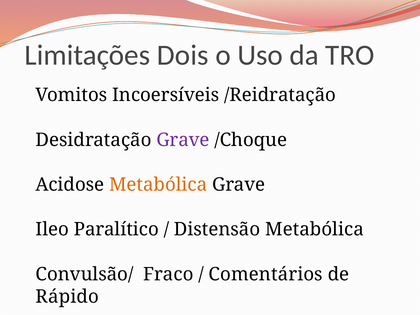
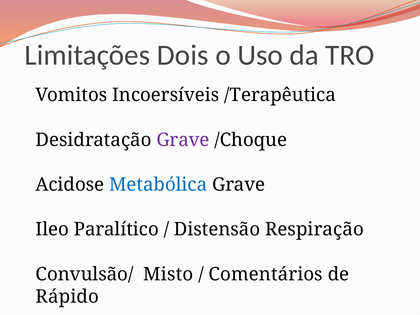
/Reidratação: /Reidratação -> /Terapêutica
Metabólica at (158, 185) colour: orange -> blue
Distensão Metabólica: Metabólica -> Respiração
Fraco: Fraco -> Misto
